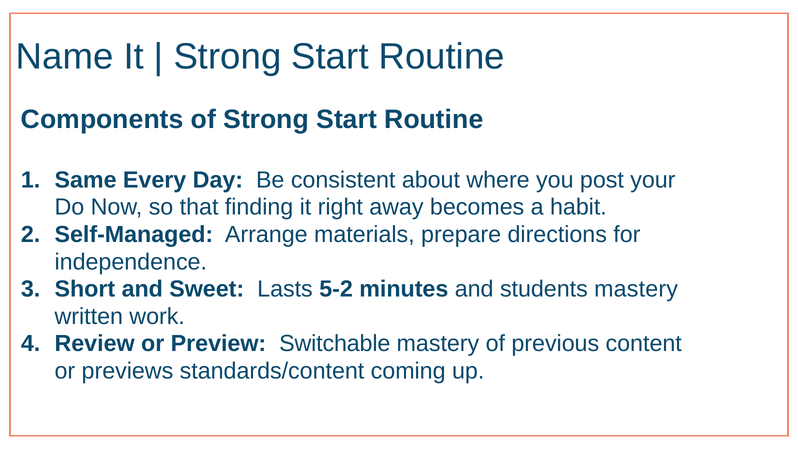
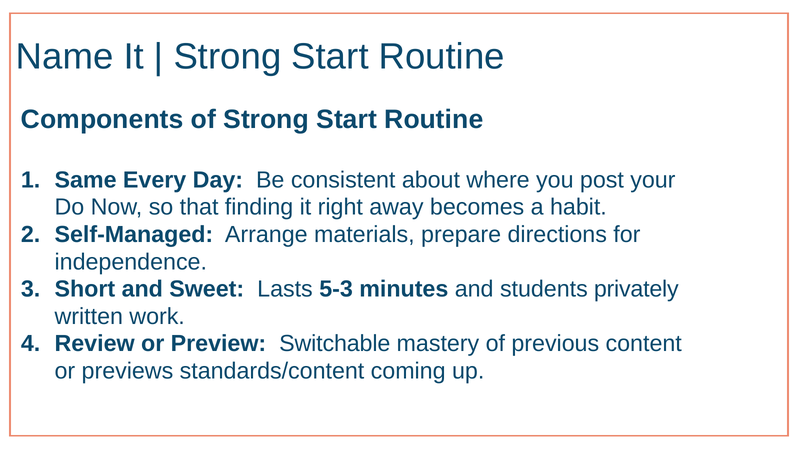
5-2: 5-2 -> 5-3
students mastery: mastery -> privately
